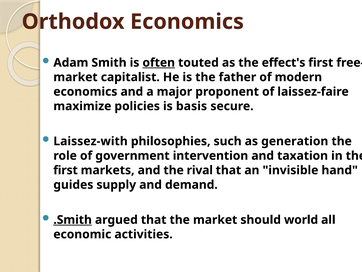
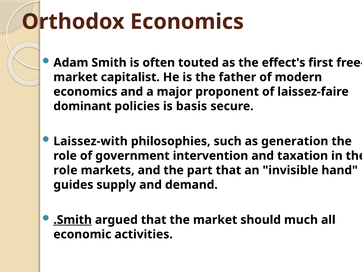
often underline: present -> none
maximize: maximize -> dominant
first at (66, 170): first -> role
rival: rival -> part
world: world -> much
